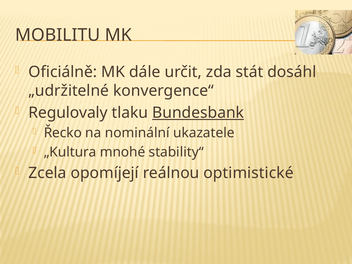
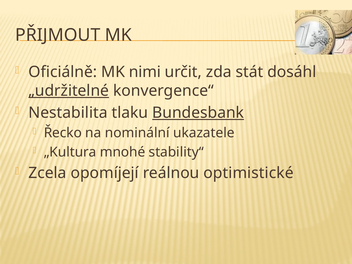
MOBILITU: MOBILITU -> PŘIJMOUT
dále: dále -> nimi
„udržitelné underline: none -> present
Regulovaly: Regulovaly -> Nestabilita
